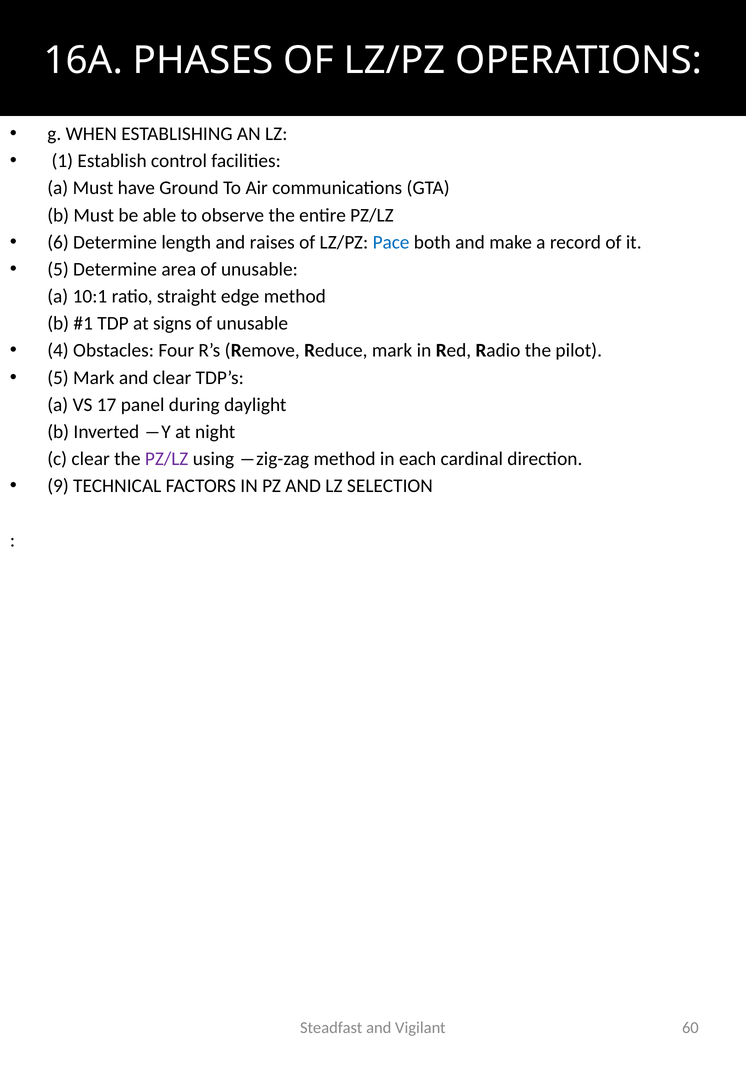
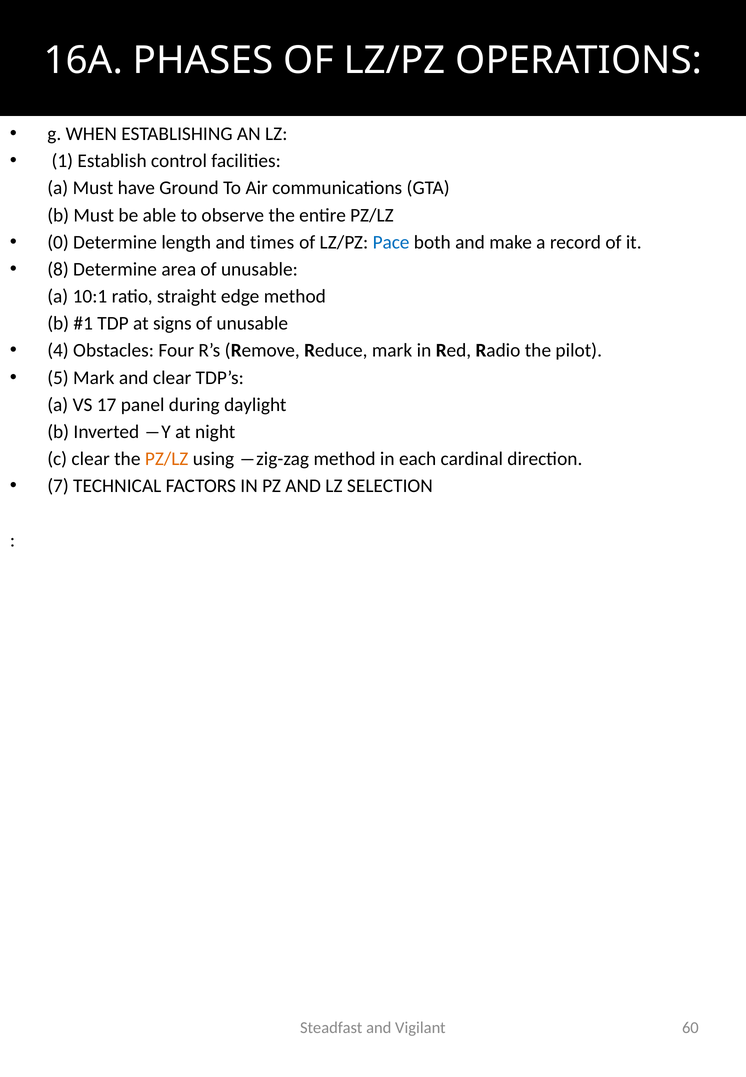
6: 6 -> 0
raises: raises -> times
5 at (58, 269): 5 -> 8
PZ/LZ at (167, 459) colour: purple -> orange
9: 9 -> 7
